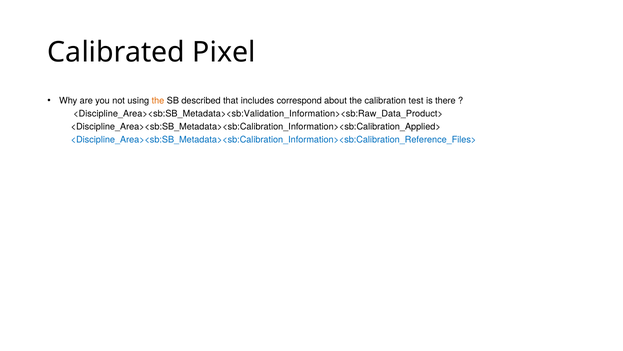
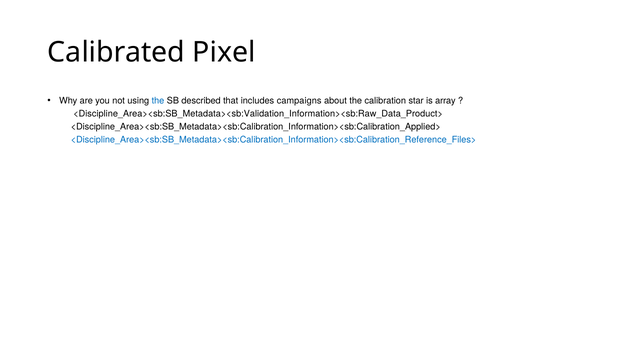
the at (158, 100) colour: orange -> blue
correspond: correspond -> campaigns
test: test -> star
there: there -> array
